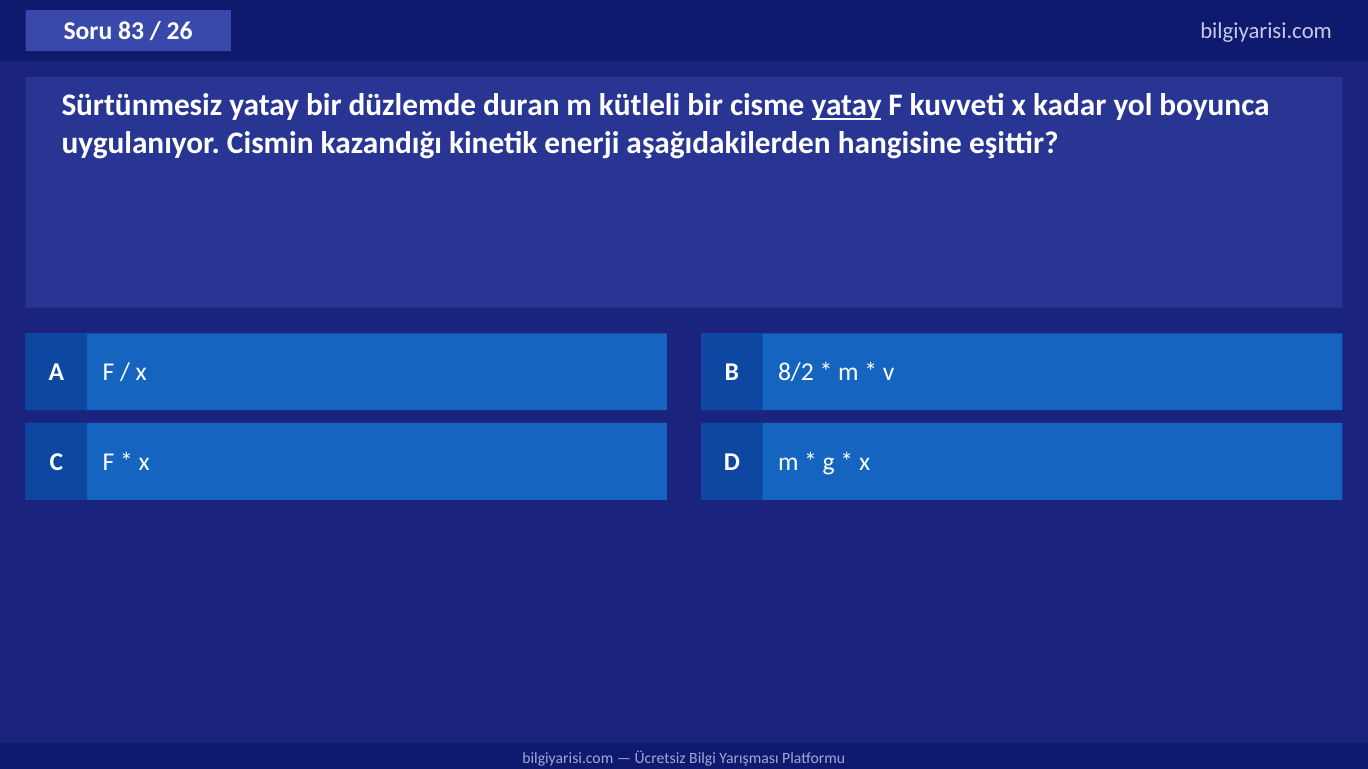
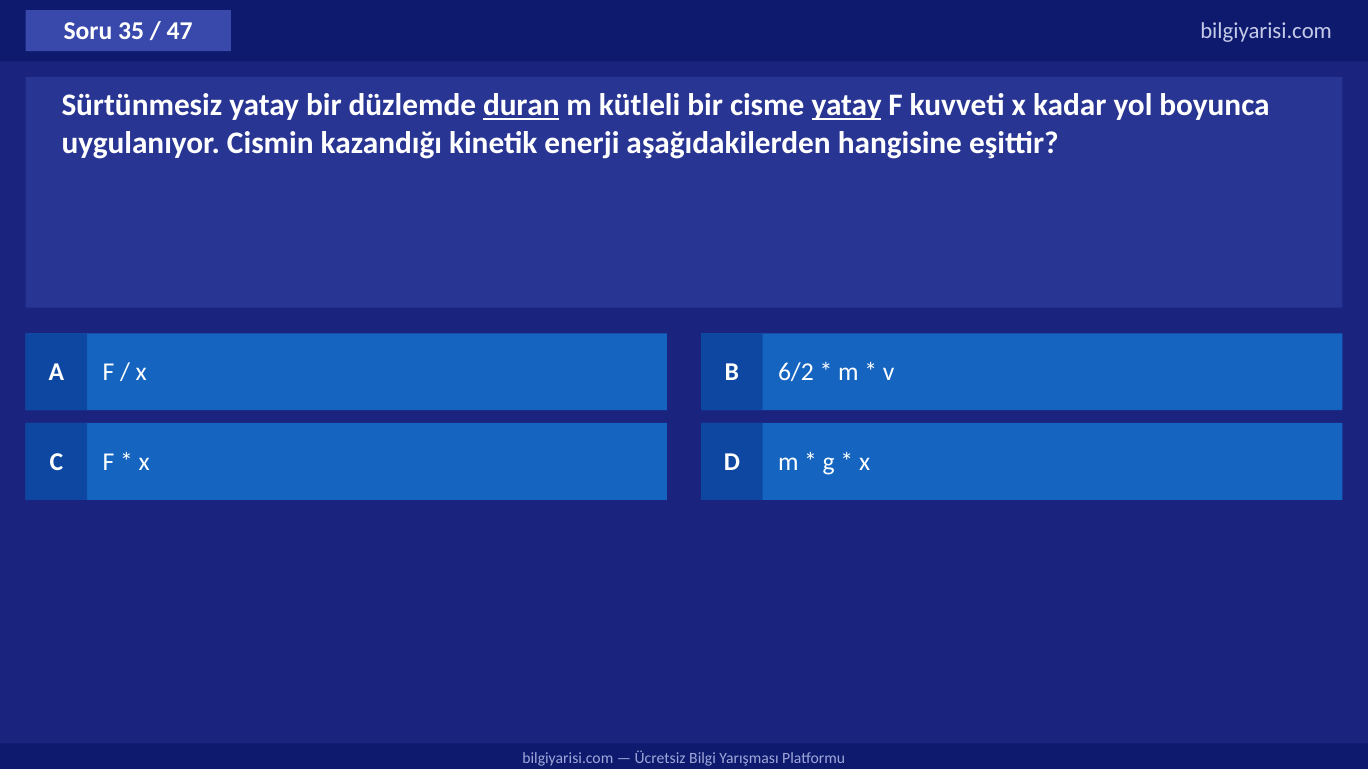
83: 83 -> 35
26: 26 -> 47
duran underline: none -> present
8/2: 8/2 -> 6/2
